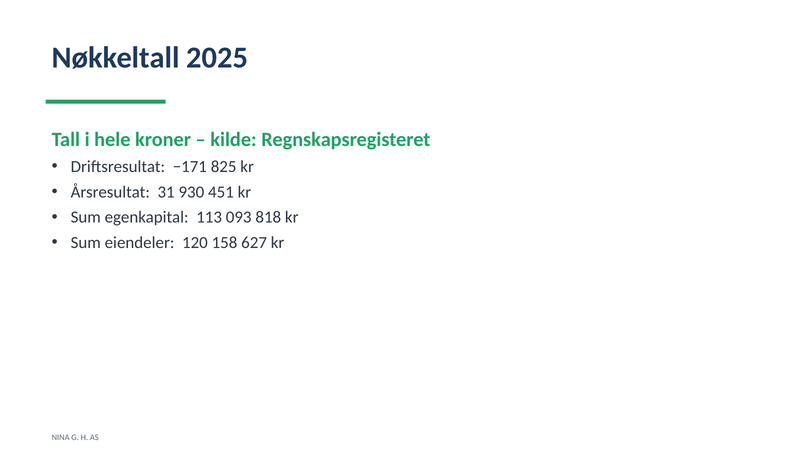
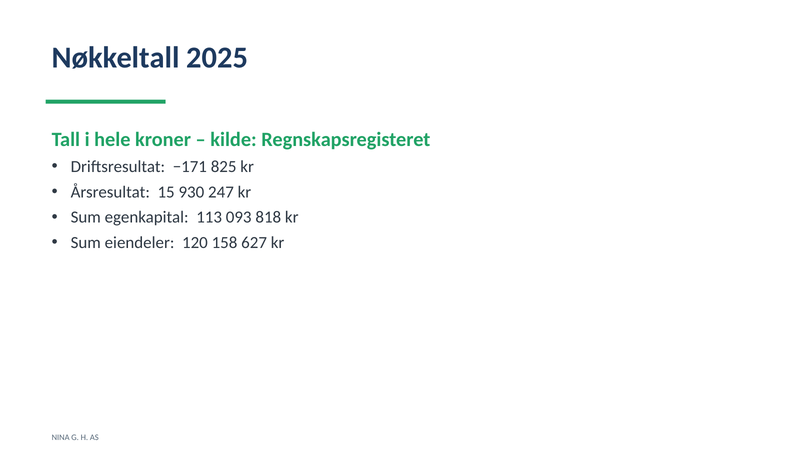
31: 31 -> 15
451: 451 -> 247
